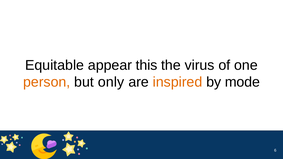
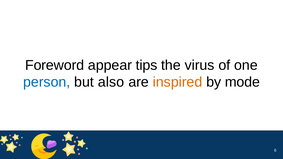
Equitable: Equitable -> Foreword
this: this -> tips
person colour: orange -> blue
only: only -> also
